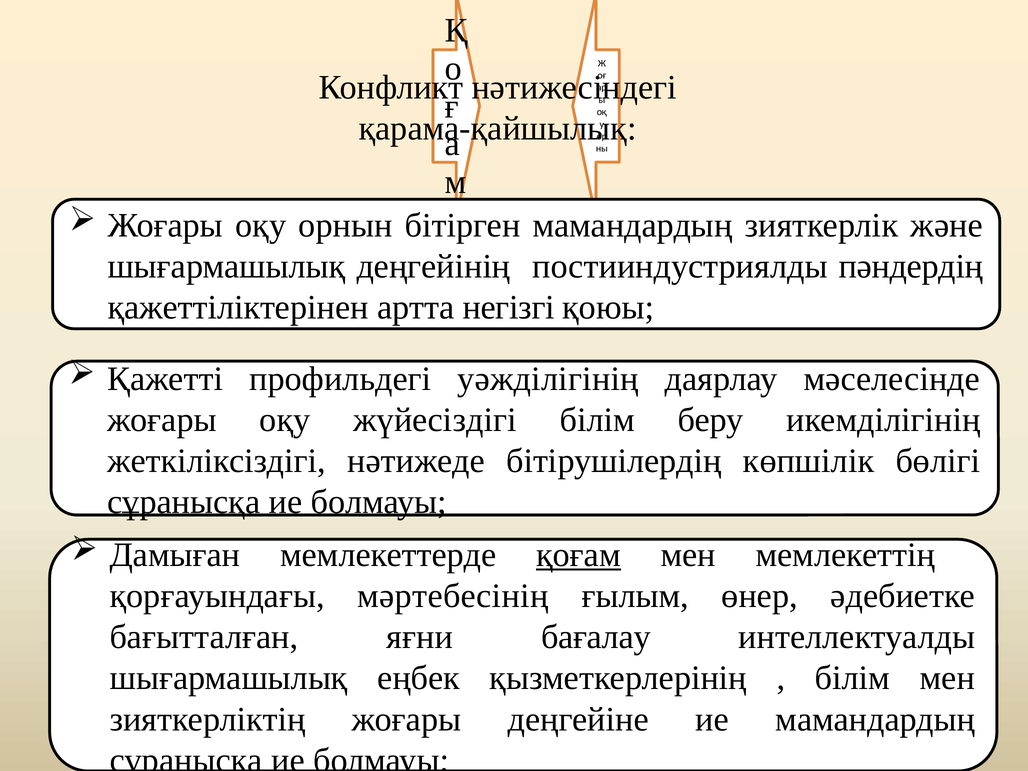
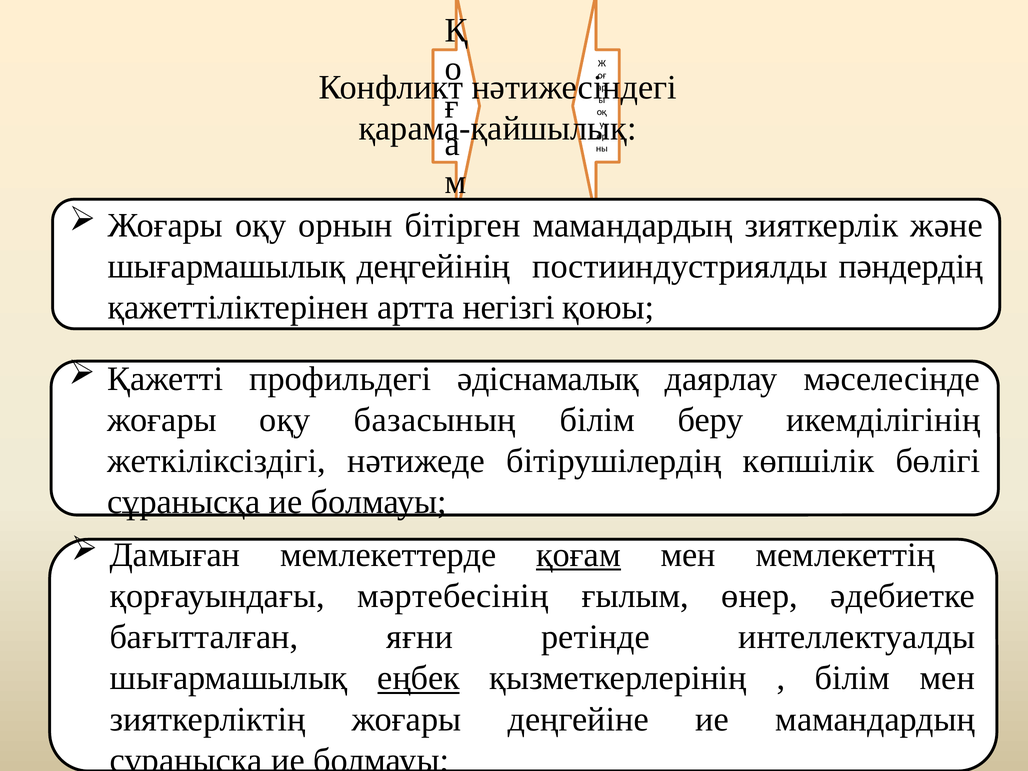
уәжділігінің: уәжділігінің -> әдіснамалық
жүйесіздігі: жүйесіздігі -> базасының
бағалау: бағалау -> ретінде
еңбек underline: none -> present
